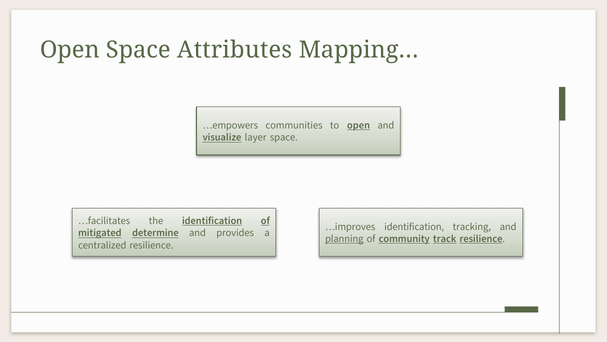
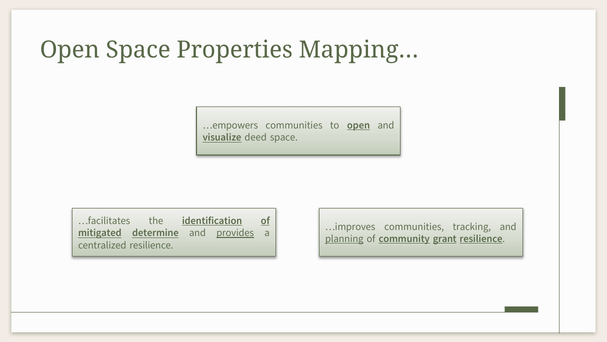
Attributes: Attributes -> Properties
layer: layer -> deed
…improves identification: identification -> communities
provides underline: none -> present
track: track -> grant
